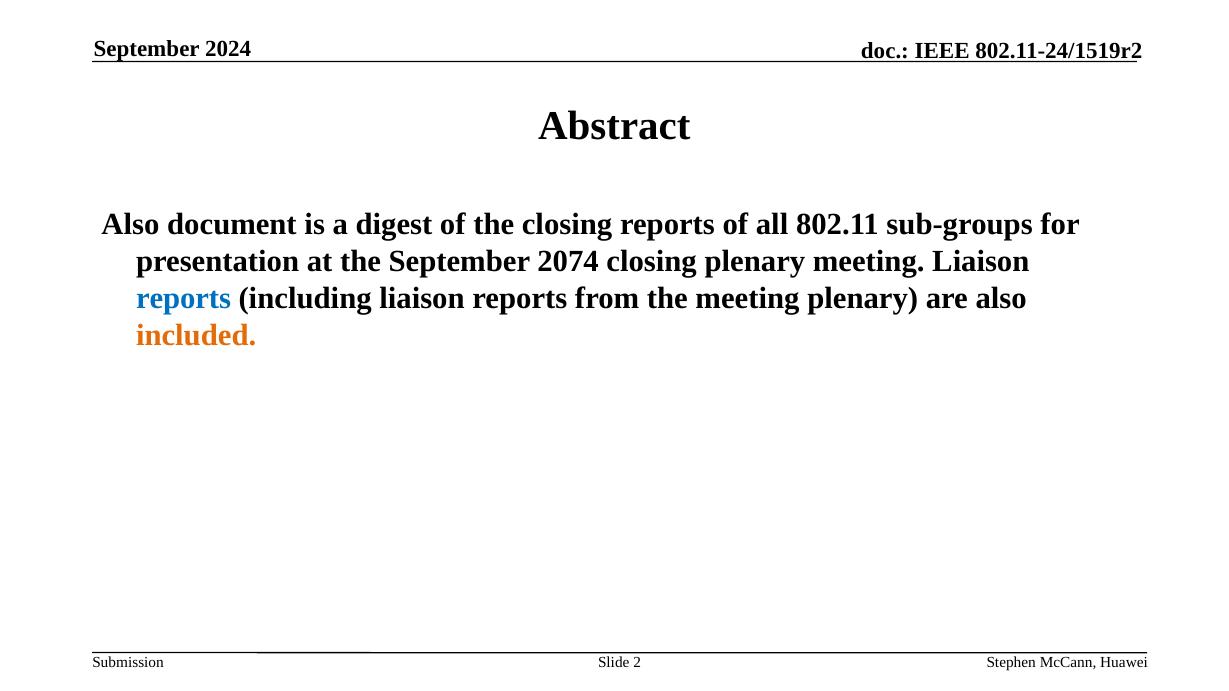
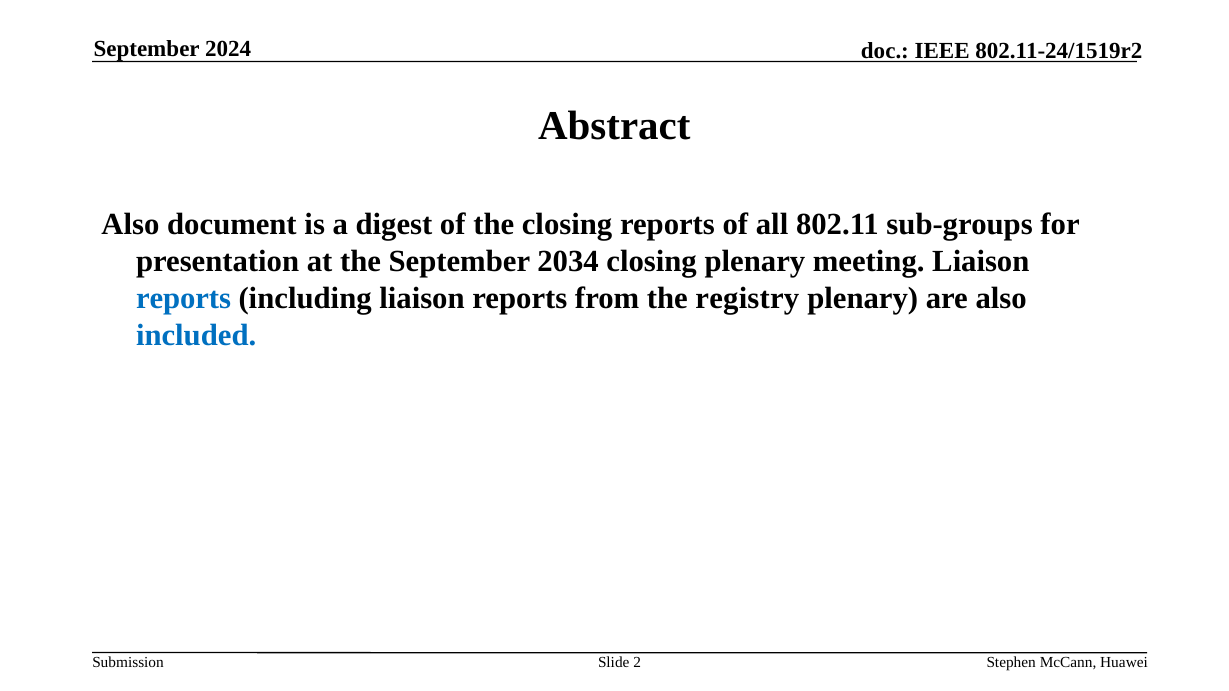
2074: 2074 -> 2034
the meeting: meeting -> registry
included colour: orange -> blue
